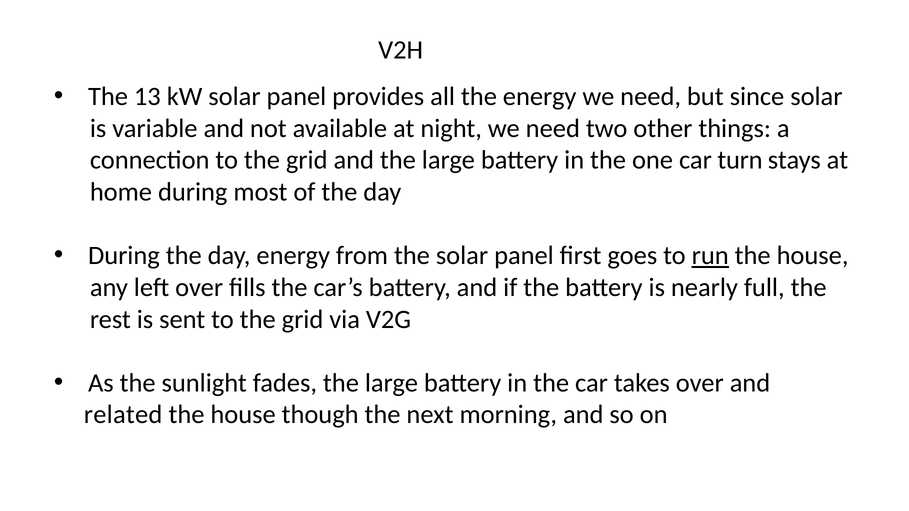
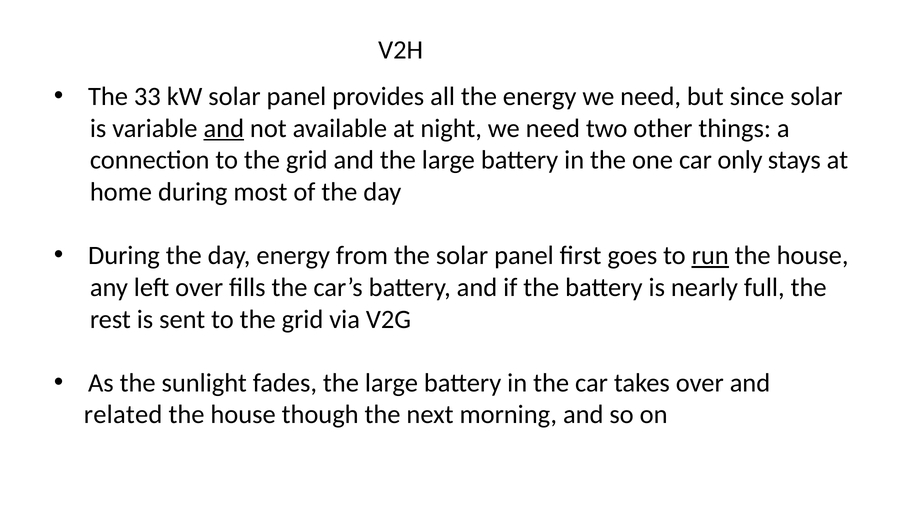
13: 13 -> 33
and at (224, 128) underline: none -> present
turn: turn -> only
